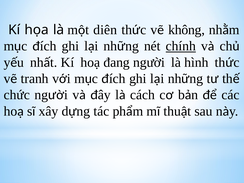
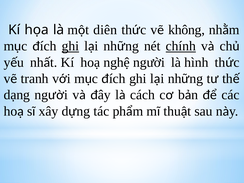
ghi at (70, 46) underline: none -> present
đang: đang -> nghệ
chức: chức -> dạng
